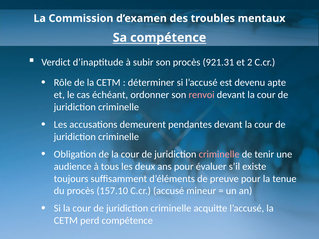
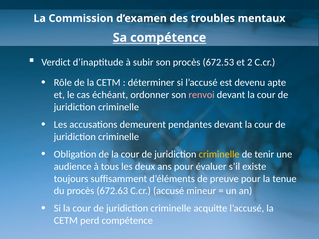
921.31: 921.31 -> 672.53
criminelle at (219, 154) colour: pink -> yellow
157.10: 157.10 -> 672.63
